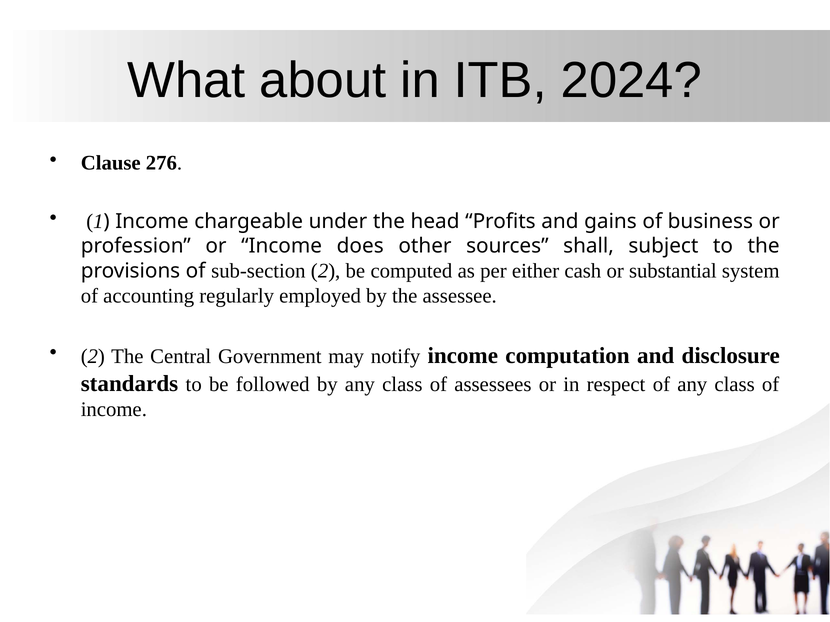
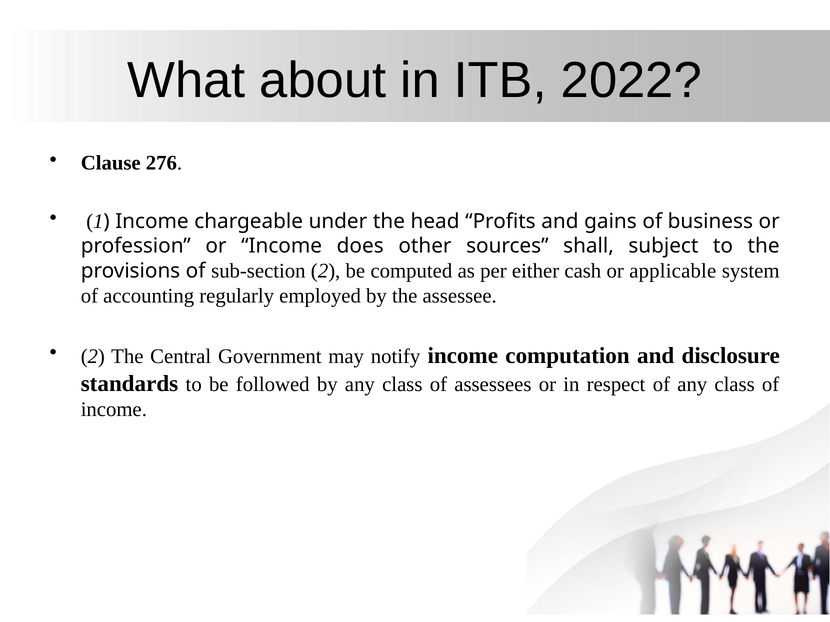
2024: 2024 -> 2022
substantial: substantial -> applicable
